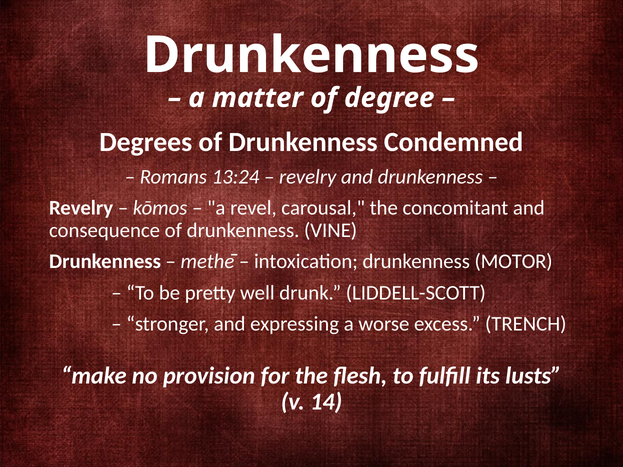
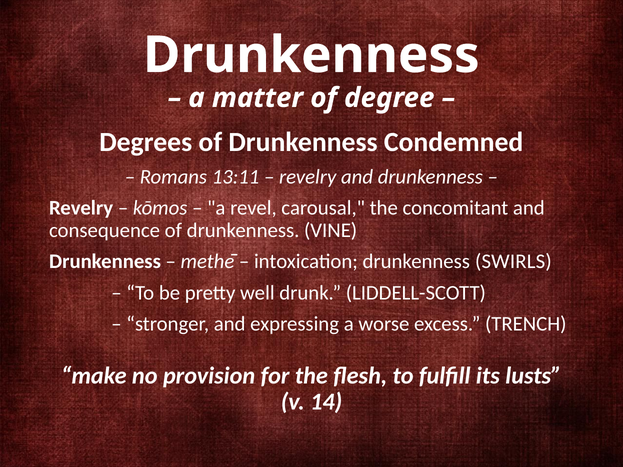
13:24: 13:24 -> 13:11
MOTOR: MOTOR -> SWIRLS
